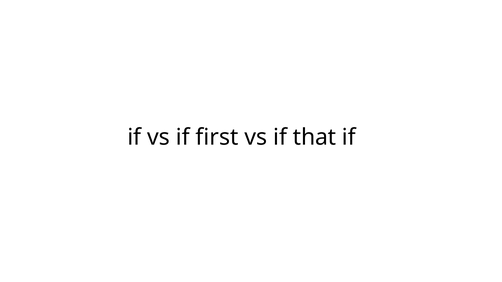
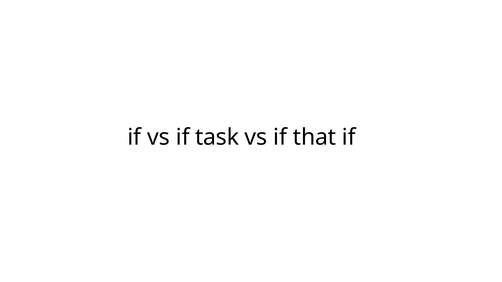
first: first -> task
